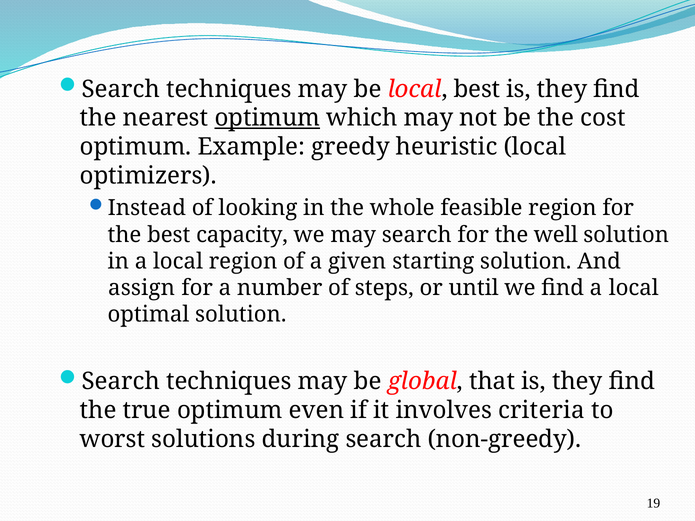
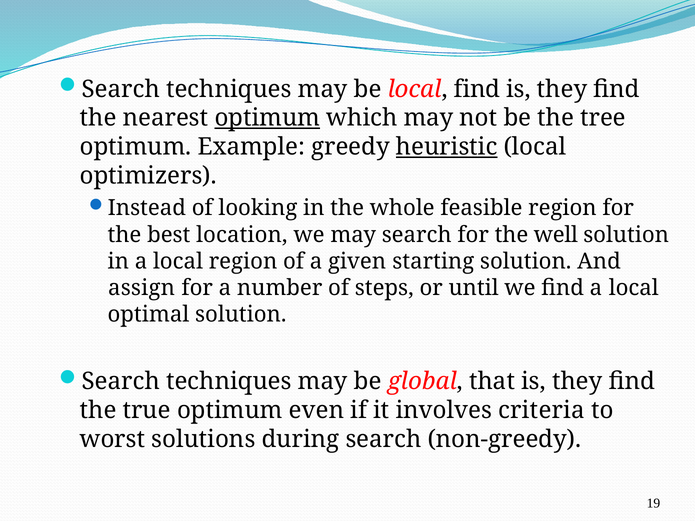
local best: best -> find
cost: cost -> tree
heuristic underline: none -> present
capacity: capacity -> location
